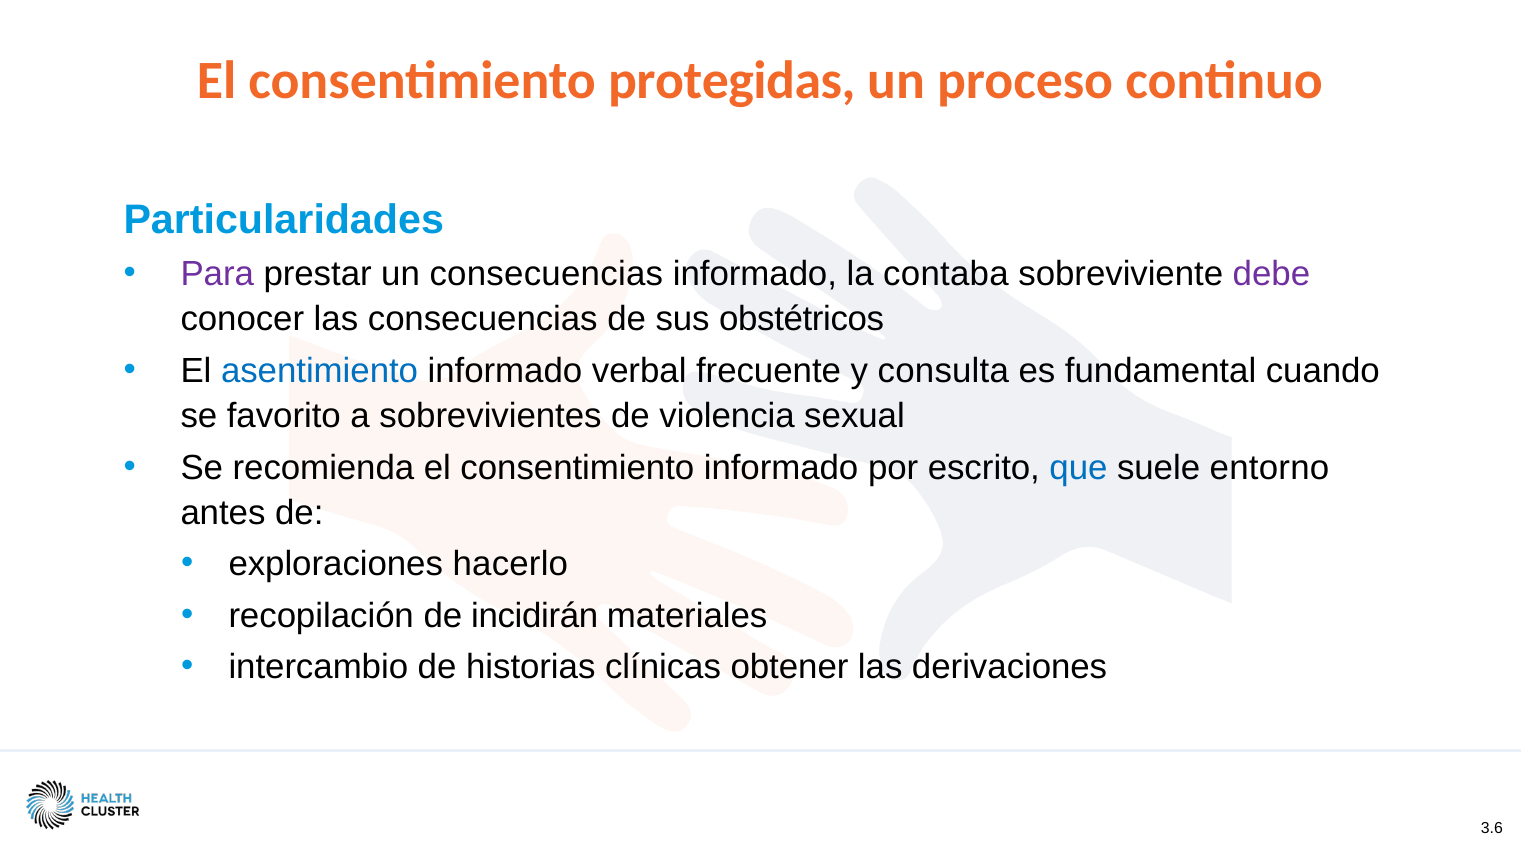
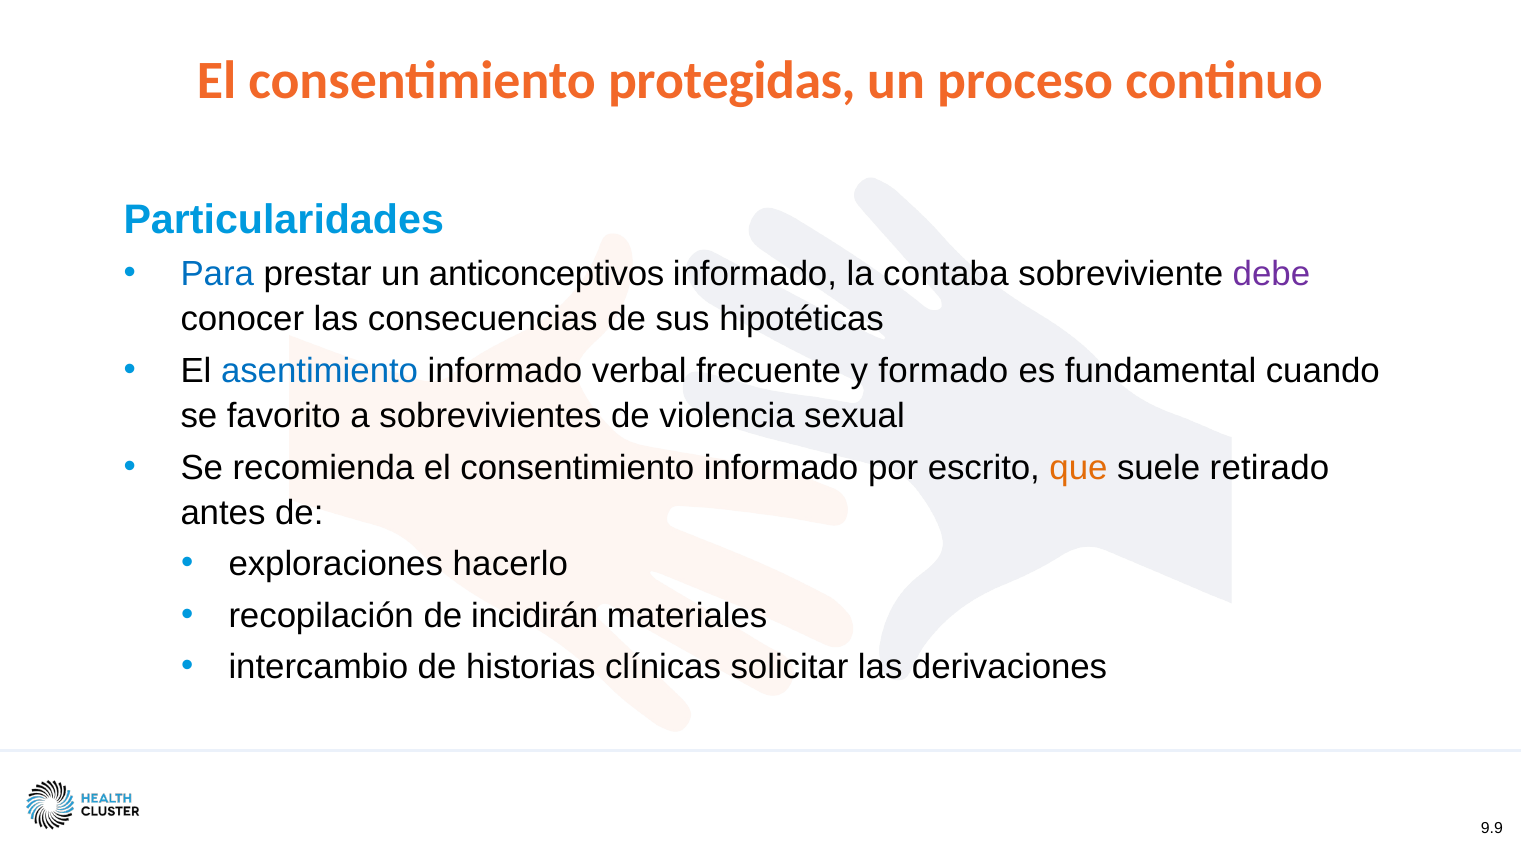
Para colour: purple -> blue
un consecuencias: consecuencias -> anticonceptivos
obstétricos: obstétricos -> hipotéticas
consulta: consulta -> formado
que colour: blue -> orange
entorno: entorno -> retirado
obtener: obtener -> solicitar
3.6: 3.6 -> 9.9
